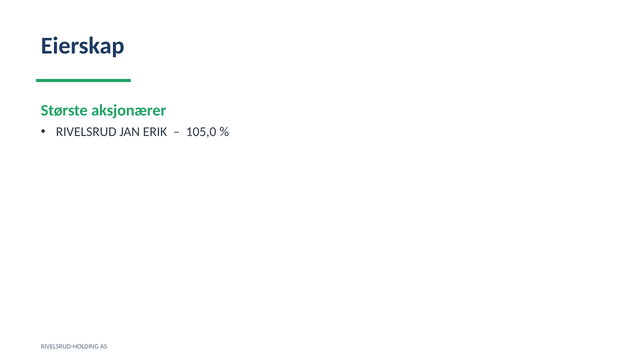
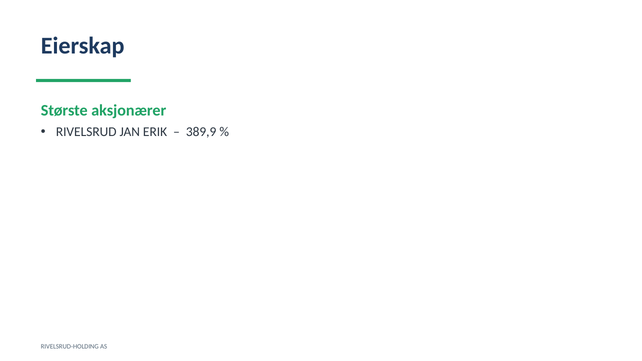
105,0: 105,0 -> 389,9
